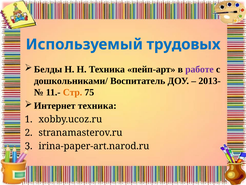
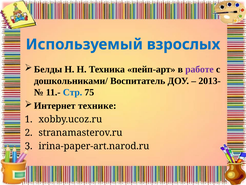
трудовых: трудовых -> взрослых
Стр colour: orange -> blue
техника at (97, 106): техника -> технике
